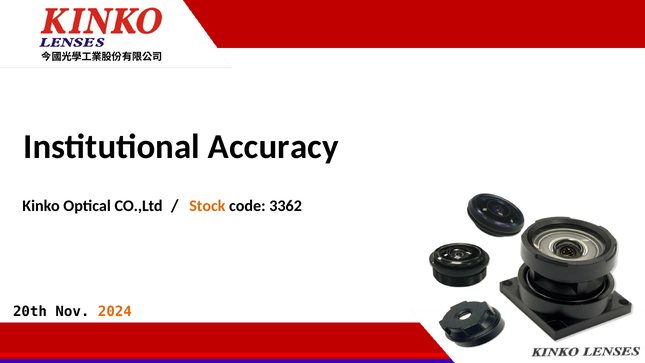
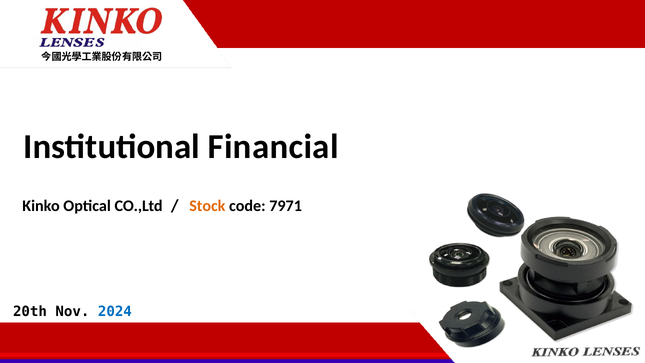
Accuracy: Accuracy -> Financial
3362: 3362 -> 7971
2024 colour: orange -> blue
